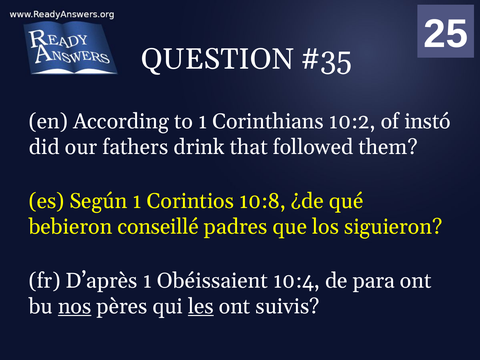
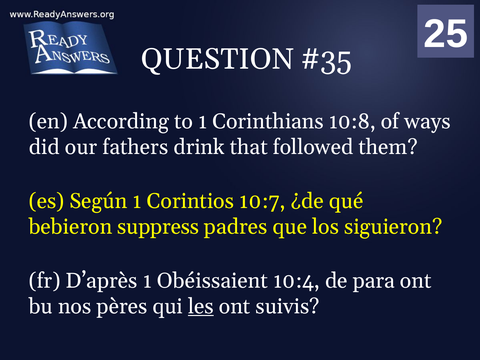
10:2: 10:2 -> 10:8
instó: instó -> ways
10:8: 10:8 -> 10:7
conseillé: conseillé -> suppress
nos underline: present -> none
